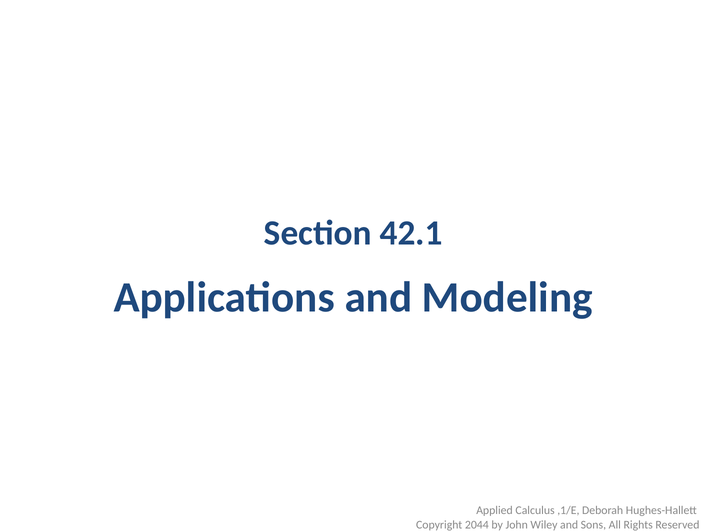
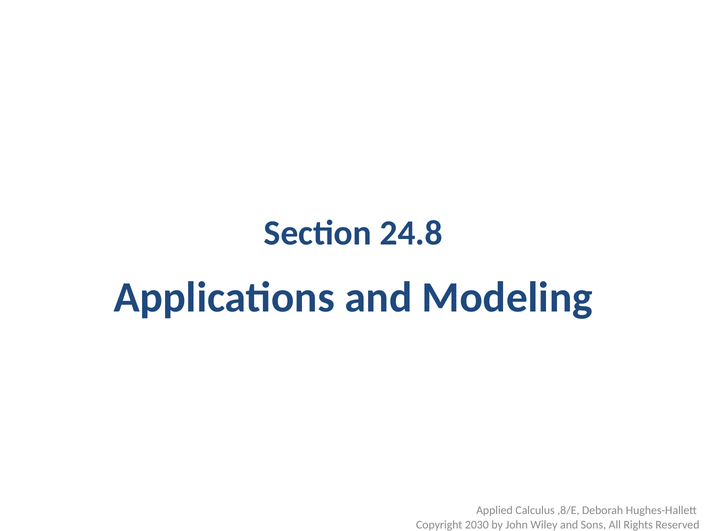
42.1: 42.1 -> 24.8
,1/E: ,1/E -> ,8/E
2044: 2044 -> 2030
